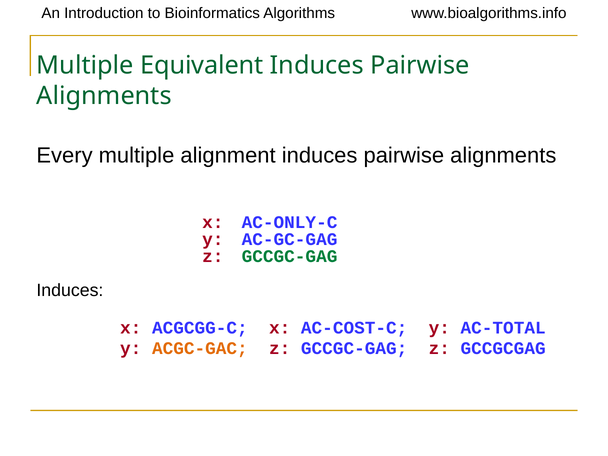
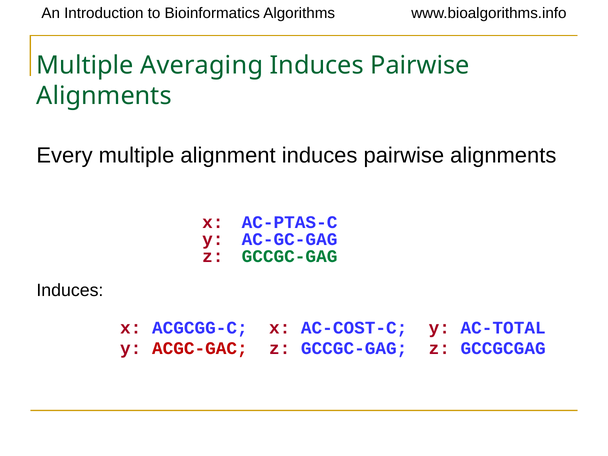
Equivalent: Equivalent -> Averaging
AC-ONLY-C: AC-ONLY-C -> AC-PTAS-C
ACGC-GAC colour: orange -> red
